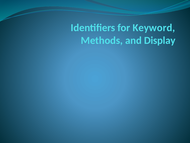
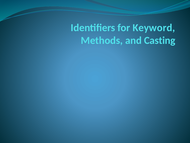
Display: Display -> Casting
